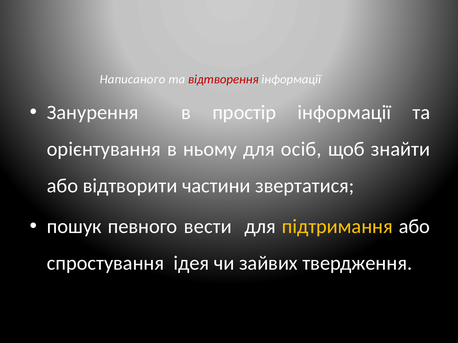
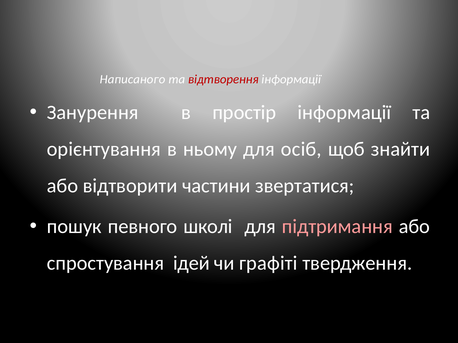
вести: вести -> школі
підтримання colour: yellow -> pink
ідея: ідея -> ідей
зайвих: зайвих -> графіті
